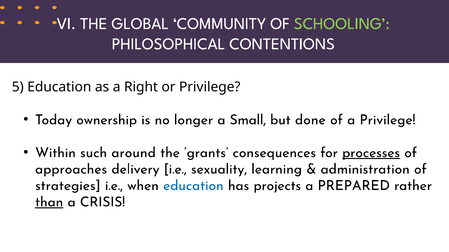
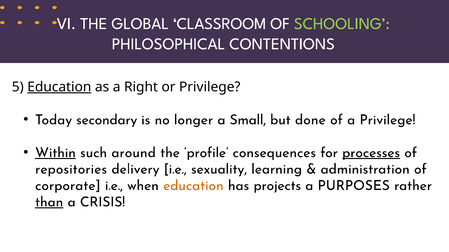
COMMUNITY: COMMUNITY -> CLASSROOM
Education at (59, 87) underline: none -> present
ownership: ownership -> secondary
Within underline: none -> present
grants: grants -> profile
approaches: approaches -> repositories
strategies: strategies -> corporate
education at (193, 186) colour: blue -> orange
PREPARED: PREPARED -> PURPOSES
